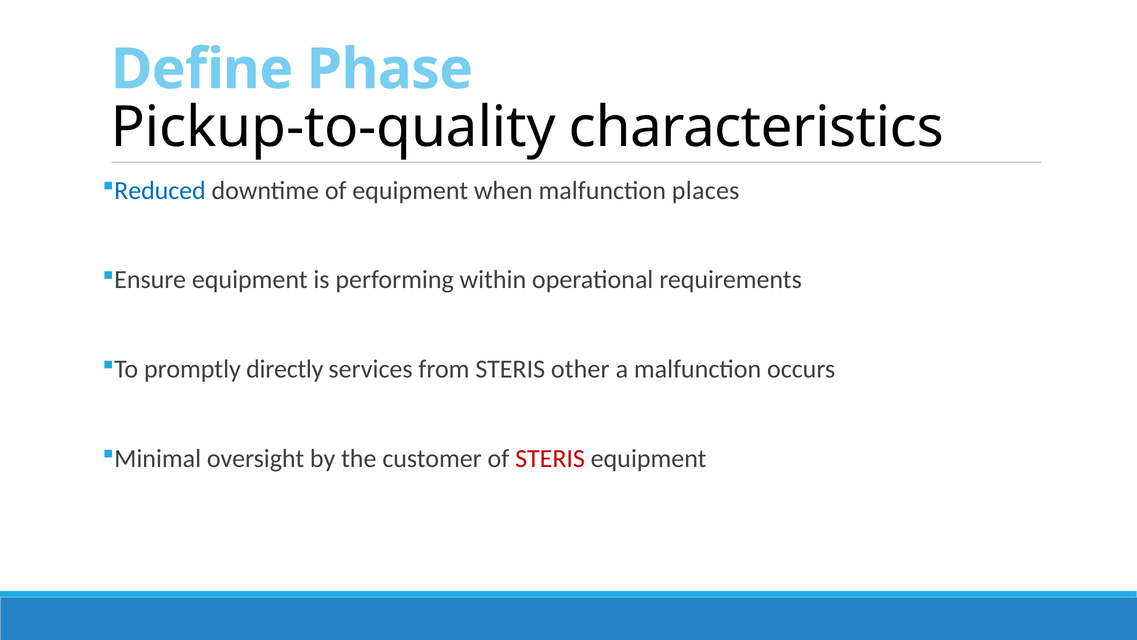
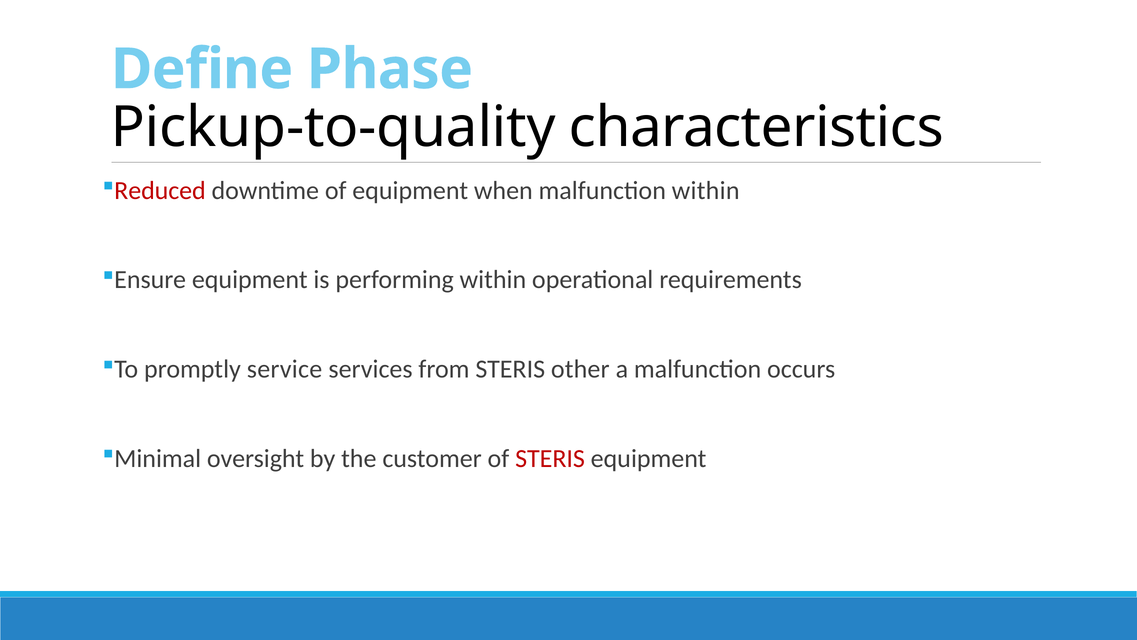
Reduced colour: blue -> red
malfunction places: places -> within
directly: directly -> service
